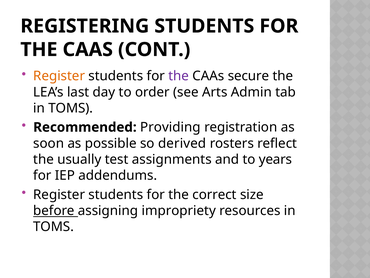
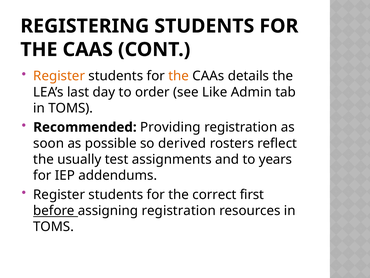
the at (179, 76) colour: purple -> orange
secure: secure -> details
Arts: Arts -> Like
size: size -> first
assigning impropriety: impropriety -> registration
